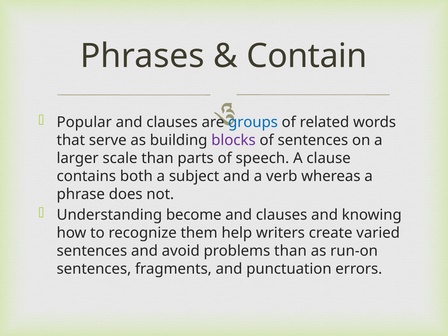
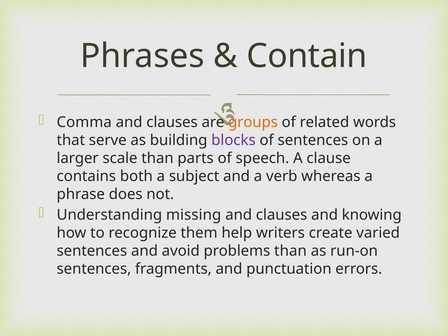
Popular: Popular -> Comma
groups colour: blue -> orange
become: become -> missing
